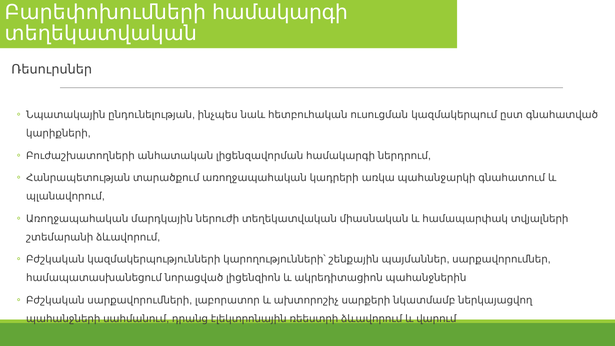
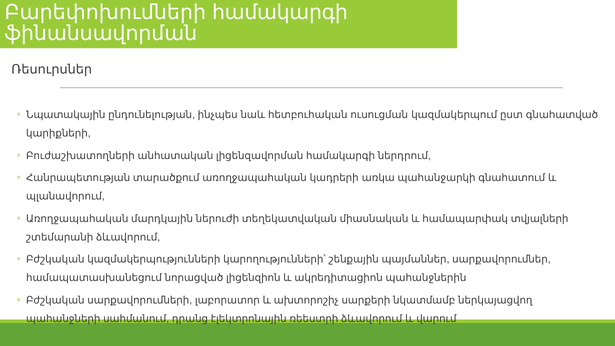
տեղեկատվական at (101, 34): տեղեկատվական -> ֆինանսավորման
